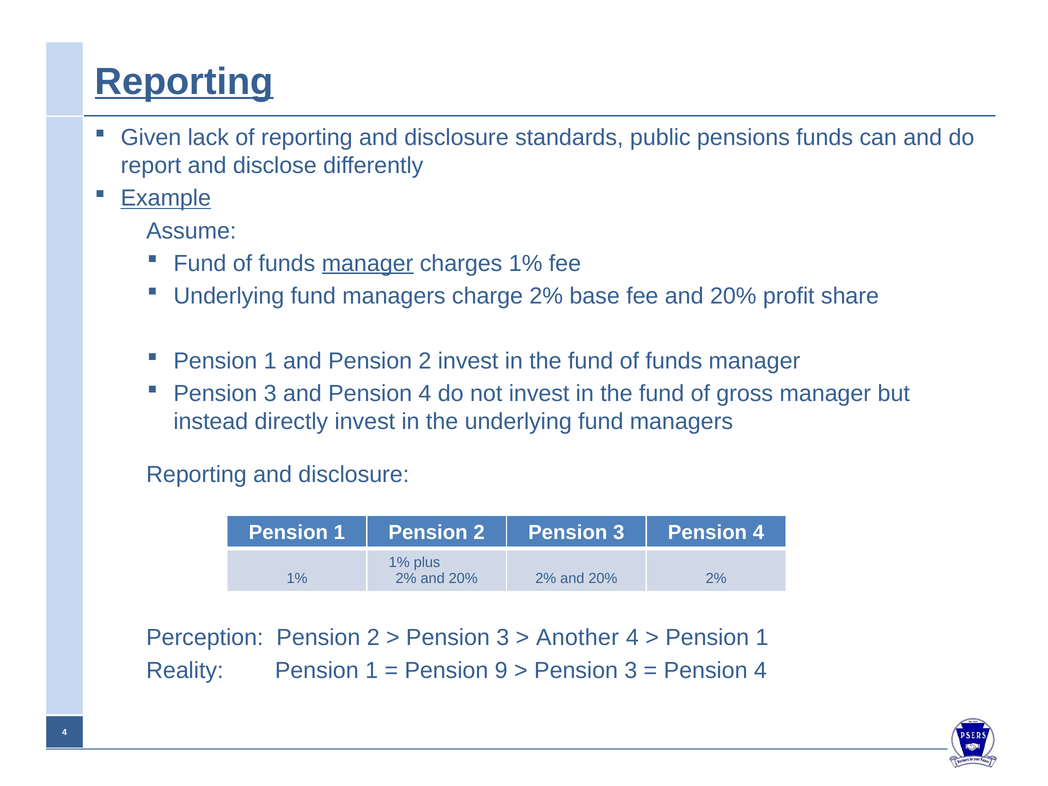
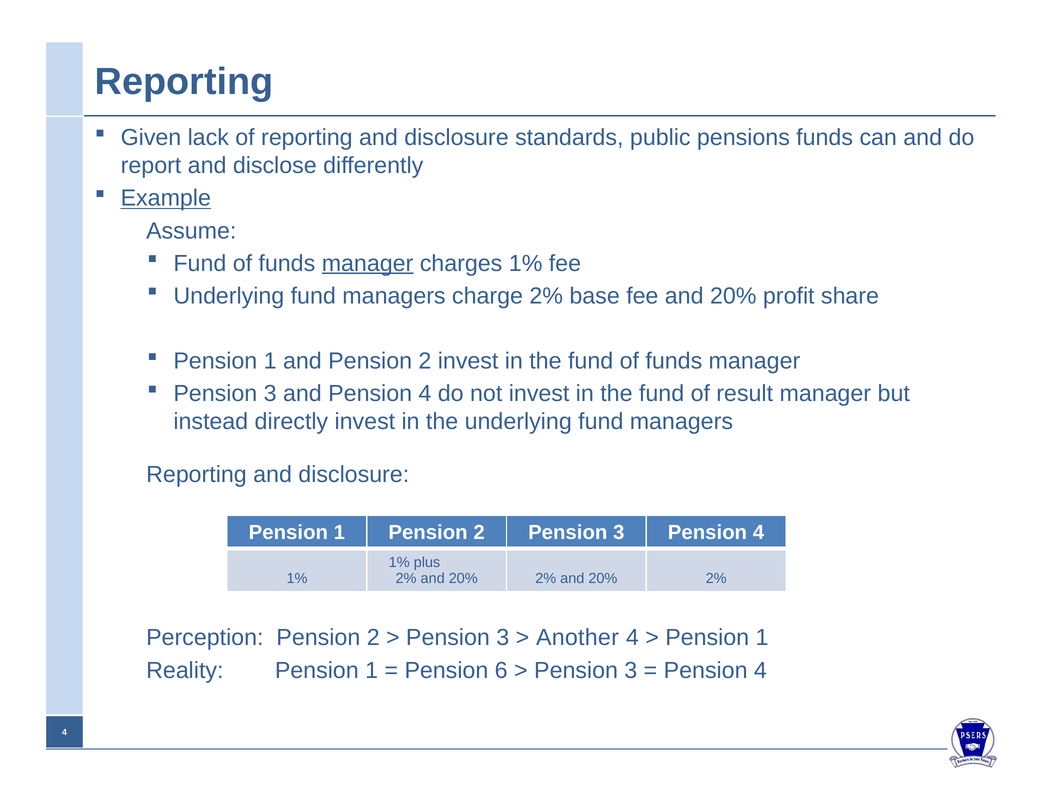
Reporting at (184, 82) underline: present -> none
gross: gross -> result
9: 9 -> 6
